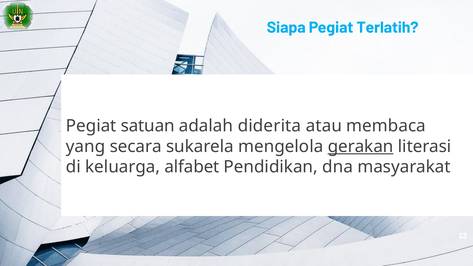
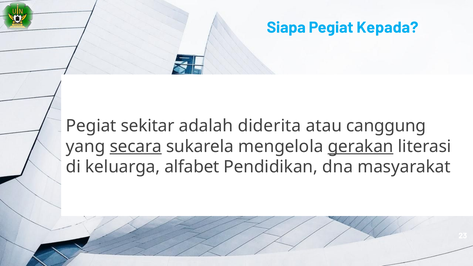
Terlatih: Terlatih -> Kepada
satuan: satuan -> sekitar
membaca: membaca -> canggung
secara underline: none -> present
